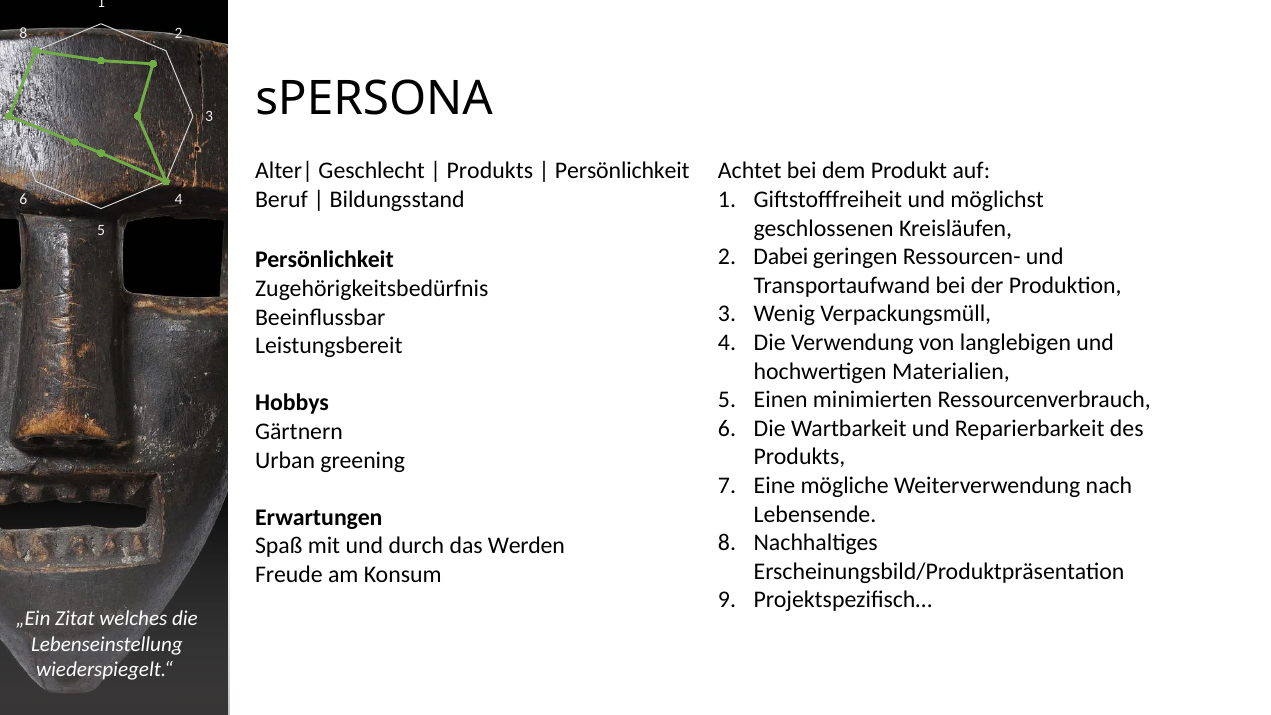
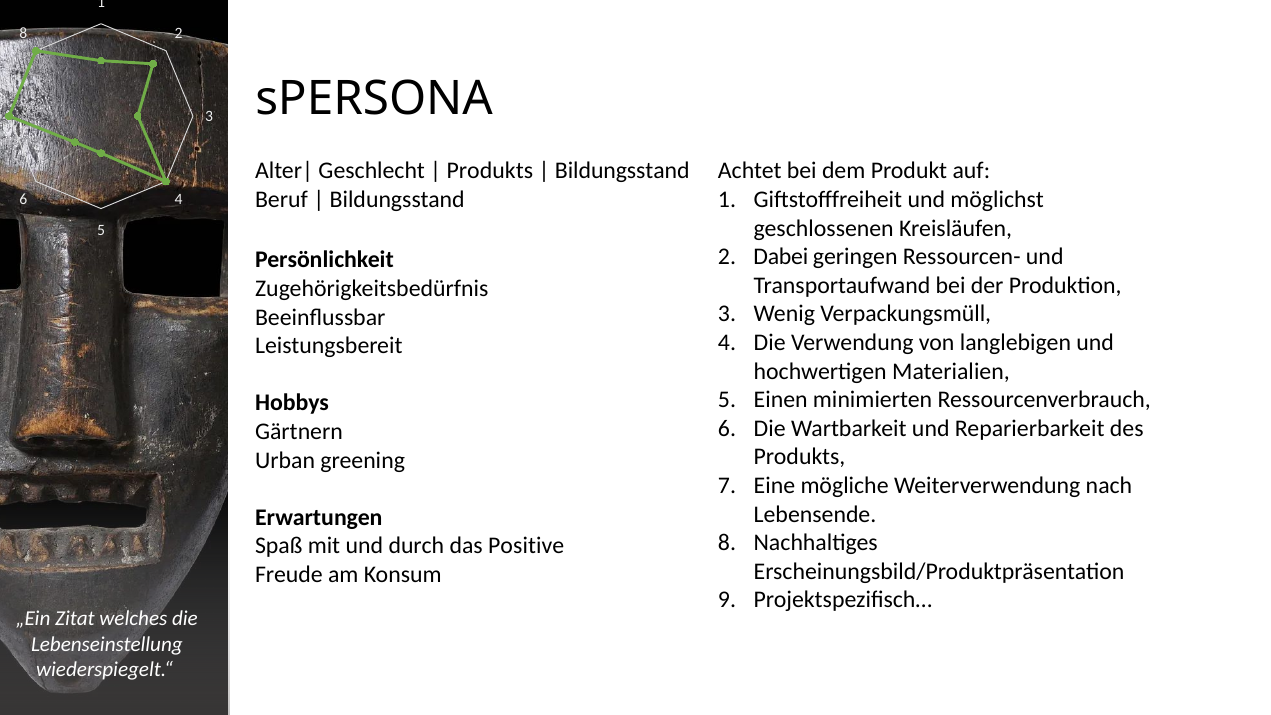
Persönlichkeit at (622, 171): Persönlichkeit -> Bildungsstand
Werden: Werden -> Positive
